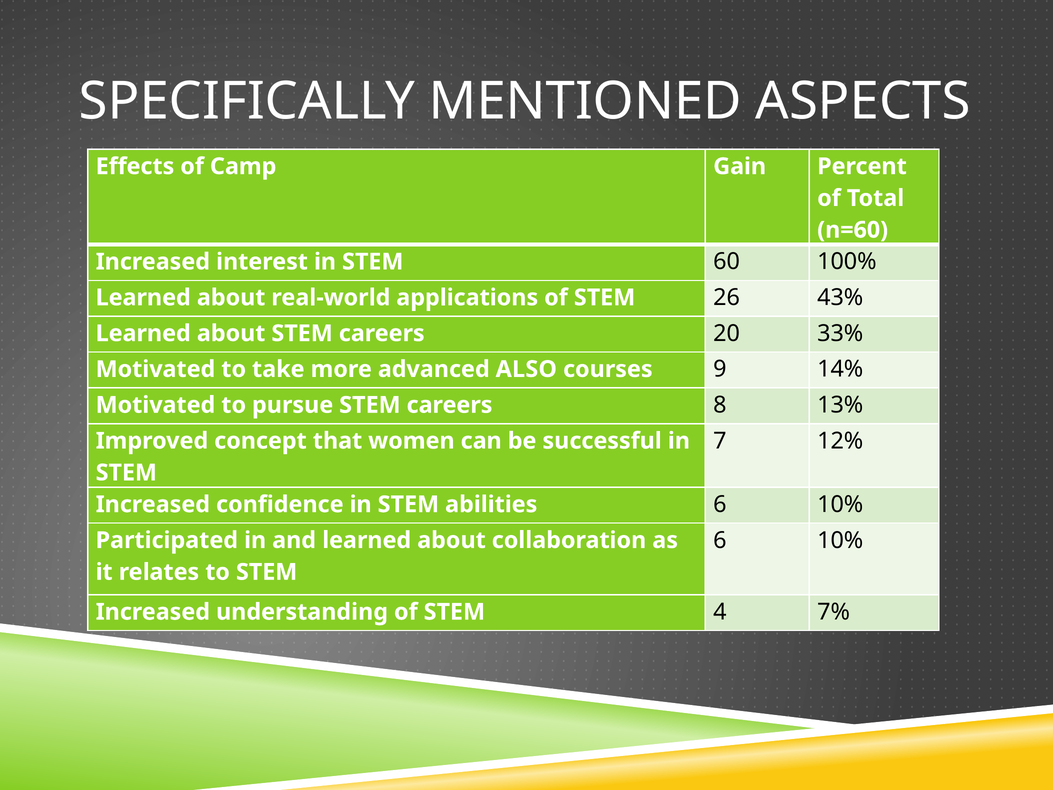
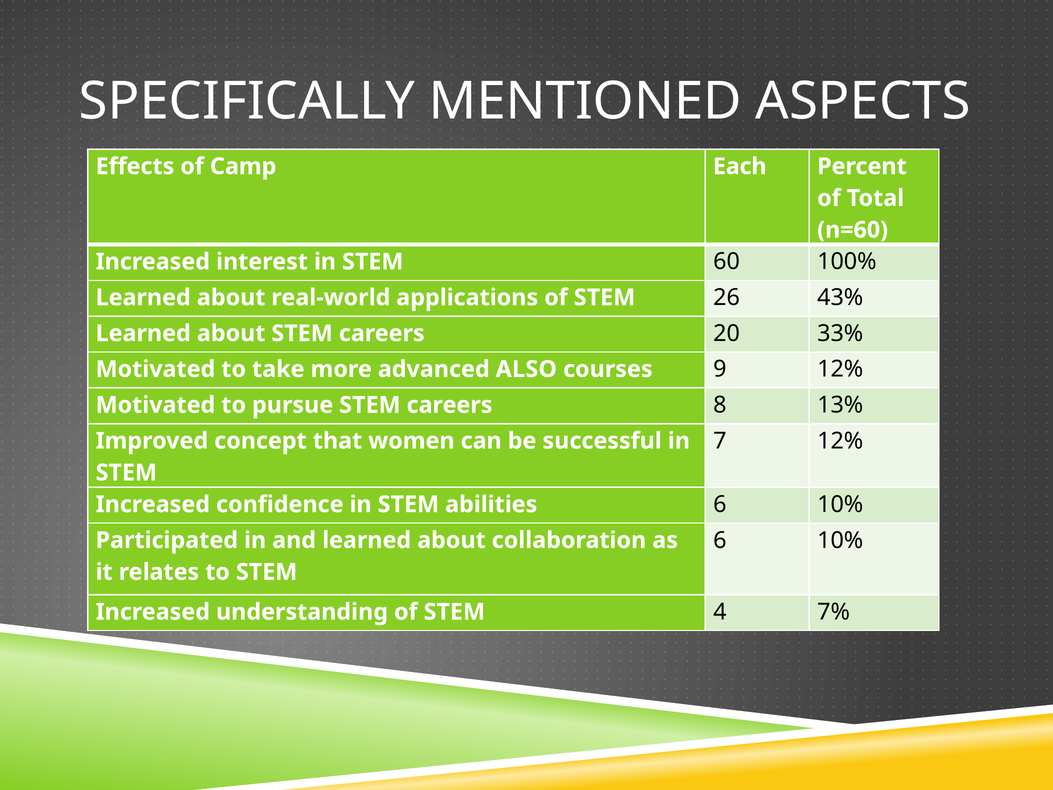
Gain: Gain -> Each
9 14%: 14% -> 12%
